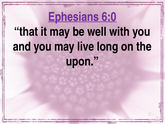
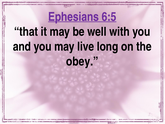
6:0: 6:0 -> 6:5
upon: upon -> obey
